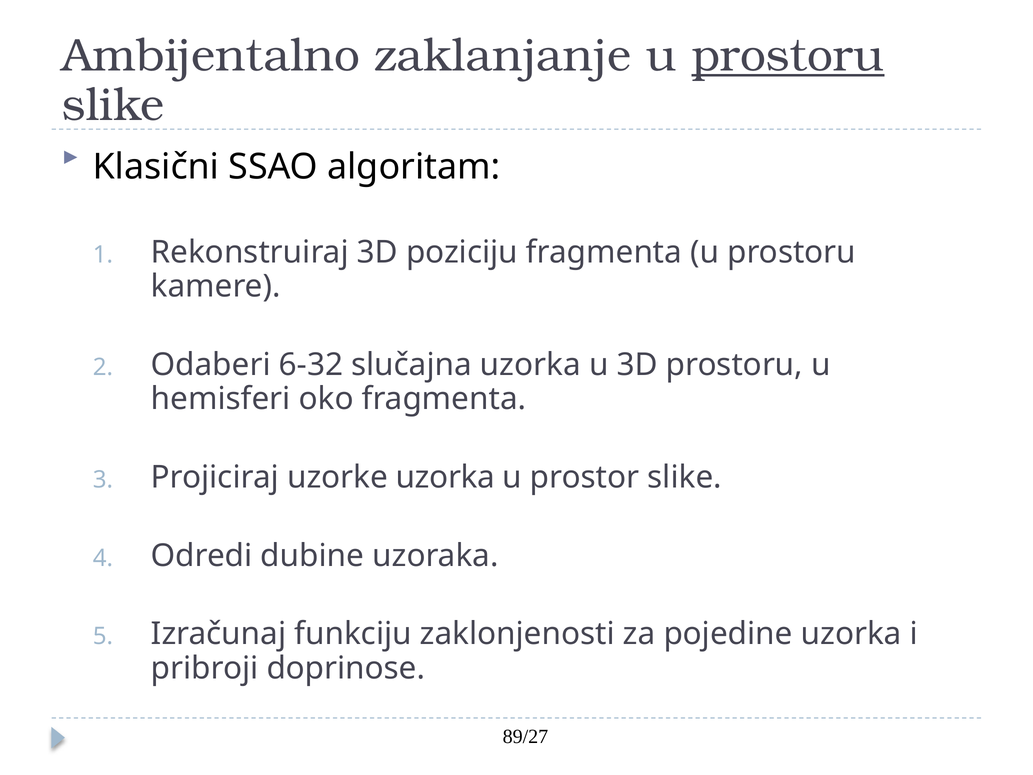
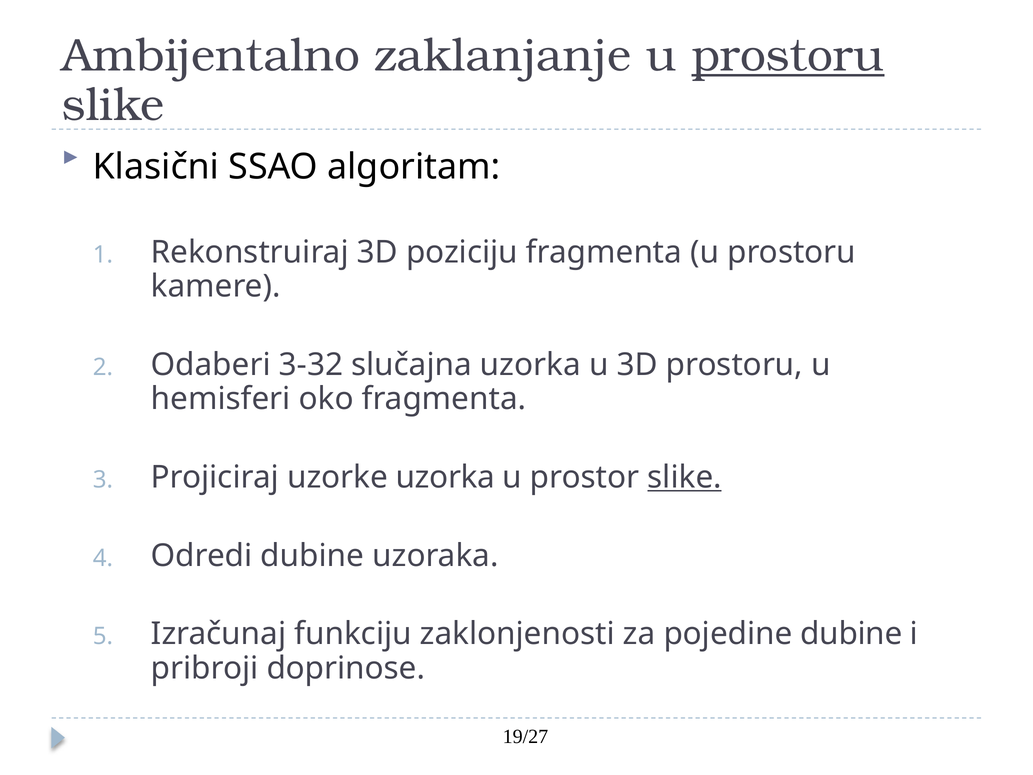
6-32: 6-32 -> 3-32
slike at (685, 477) underline: none -> present
pojedine uzorka: uzorka -> dubine
89/27: 89/27 -> 19/27
